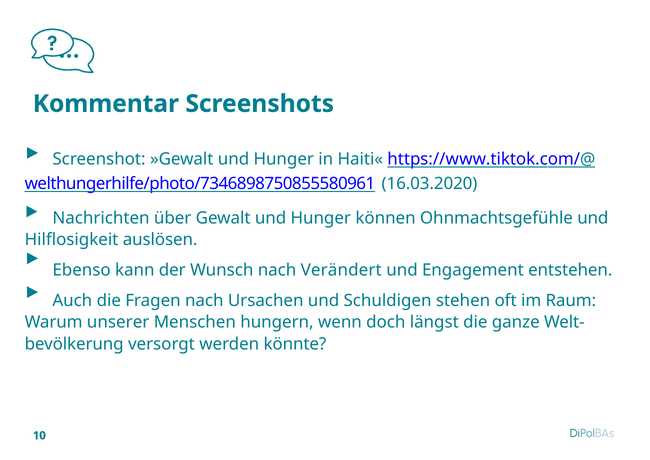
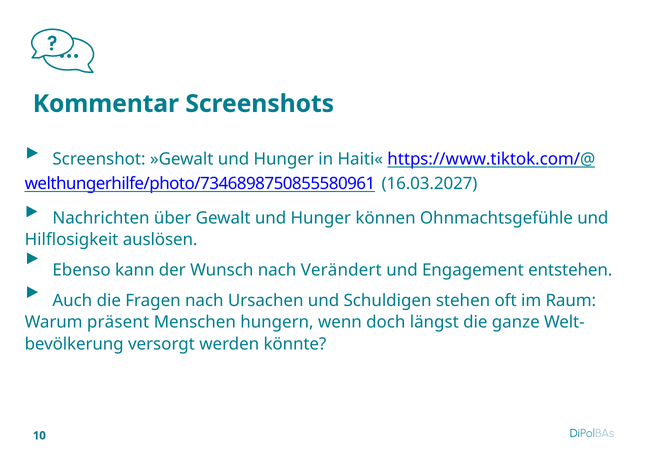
16.03.2020: 16.03.2020 -> 16.03.2027
unserer: unserer -> präsent
